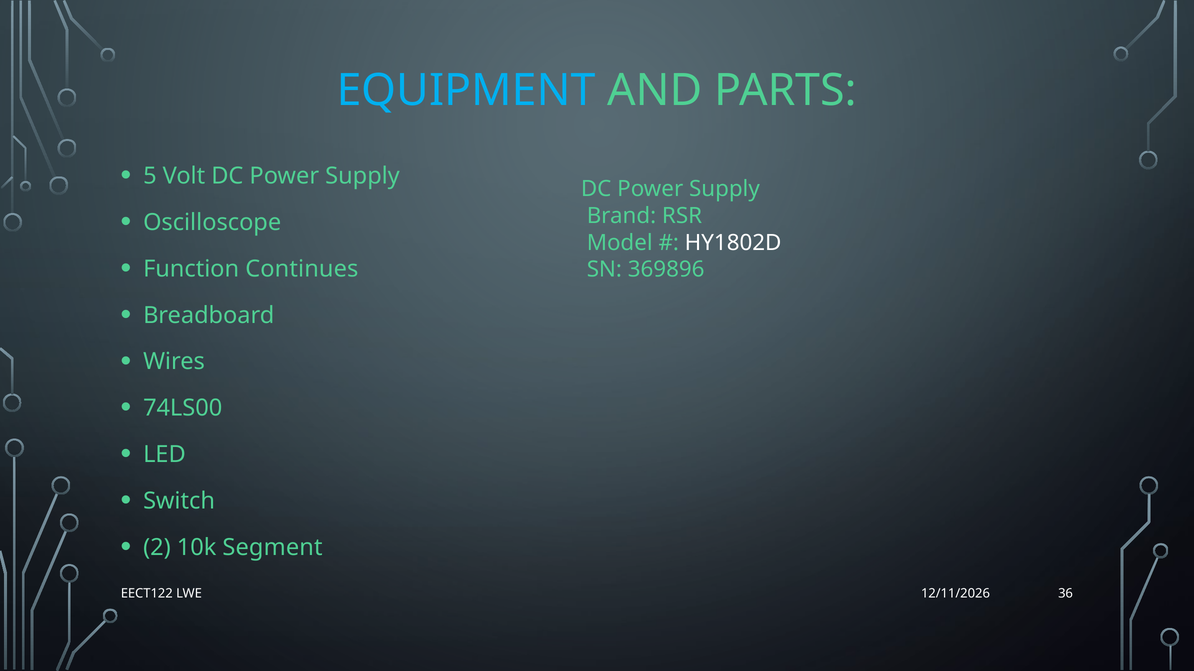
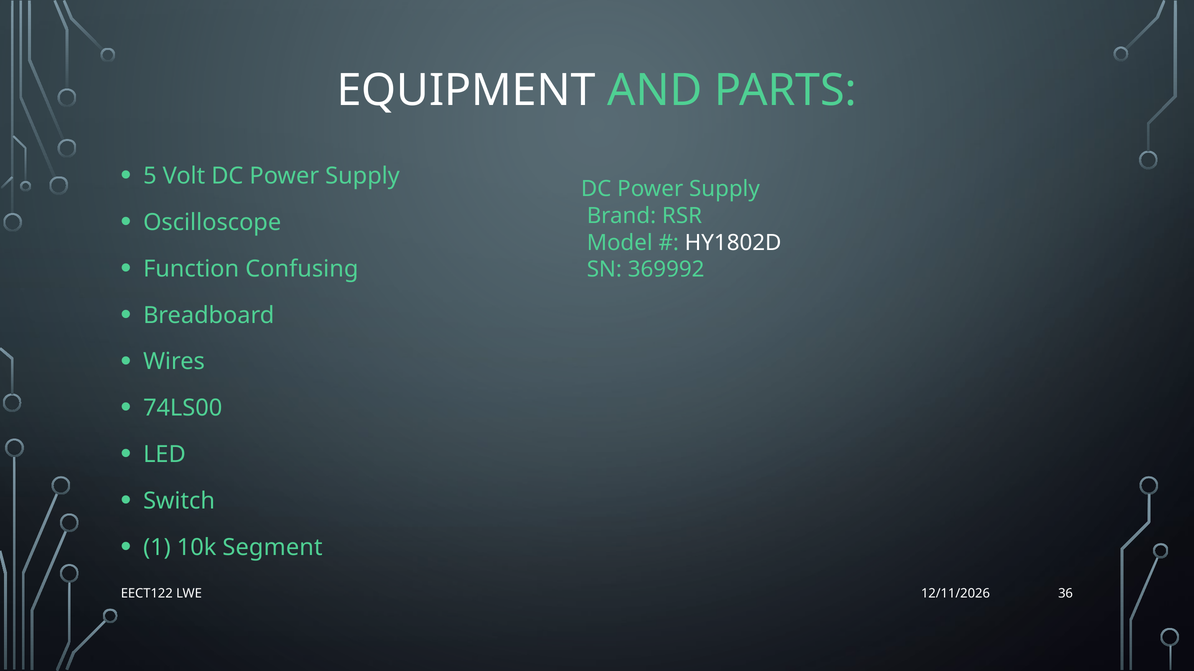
EQUIPMENT colour: light blue -> white
Continues: Continues -> Confusing
369896: 369896 -> 369992
2: 2 -> 1
